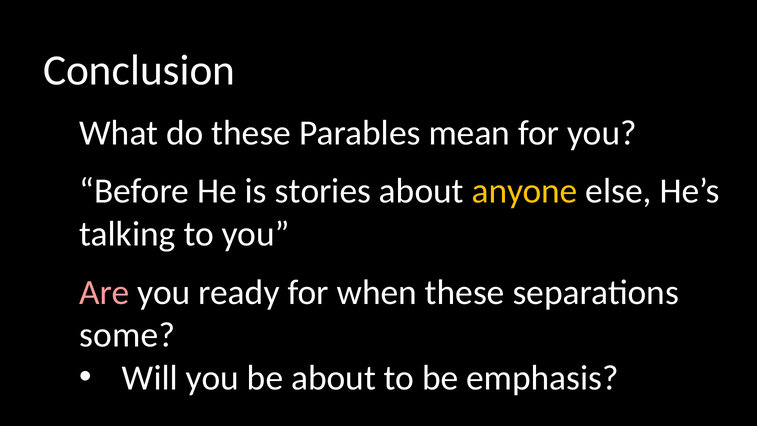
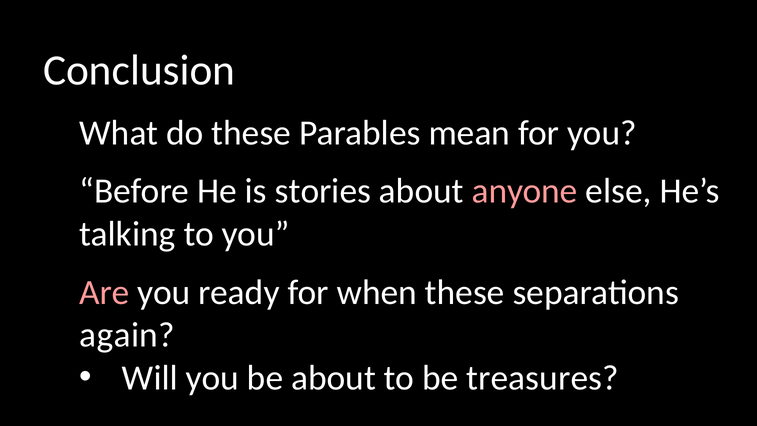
anyone colour: yellow -> pink
some: some -> again
emphasis: emphasis -> treasures
